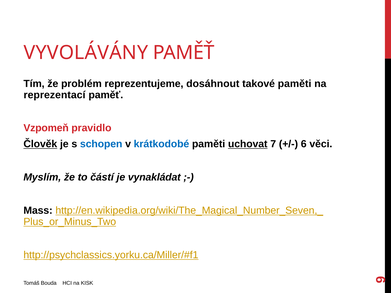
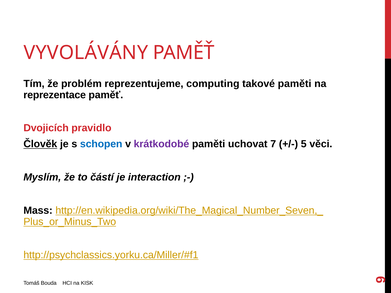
dosáhnout: dosáhnout -> computing
reprezentací: reprezentací -> reprezentace
Vzpomeň: Vzpomeň -> Dvojicích
krátkodobé colour: blue -> purple
uchovat underline: present -> none
6: 6 -> 5
vynakládat: vynakládat -> interaction
